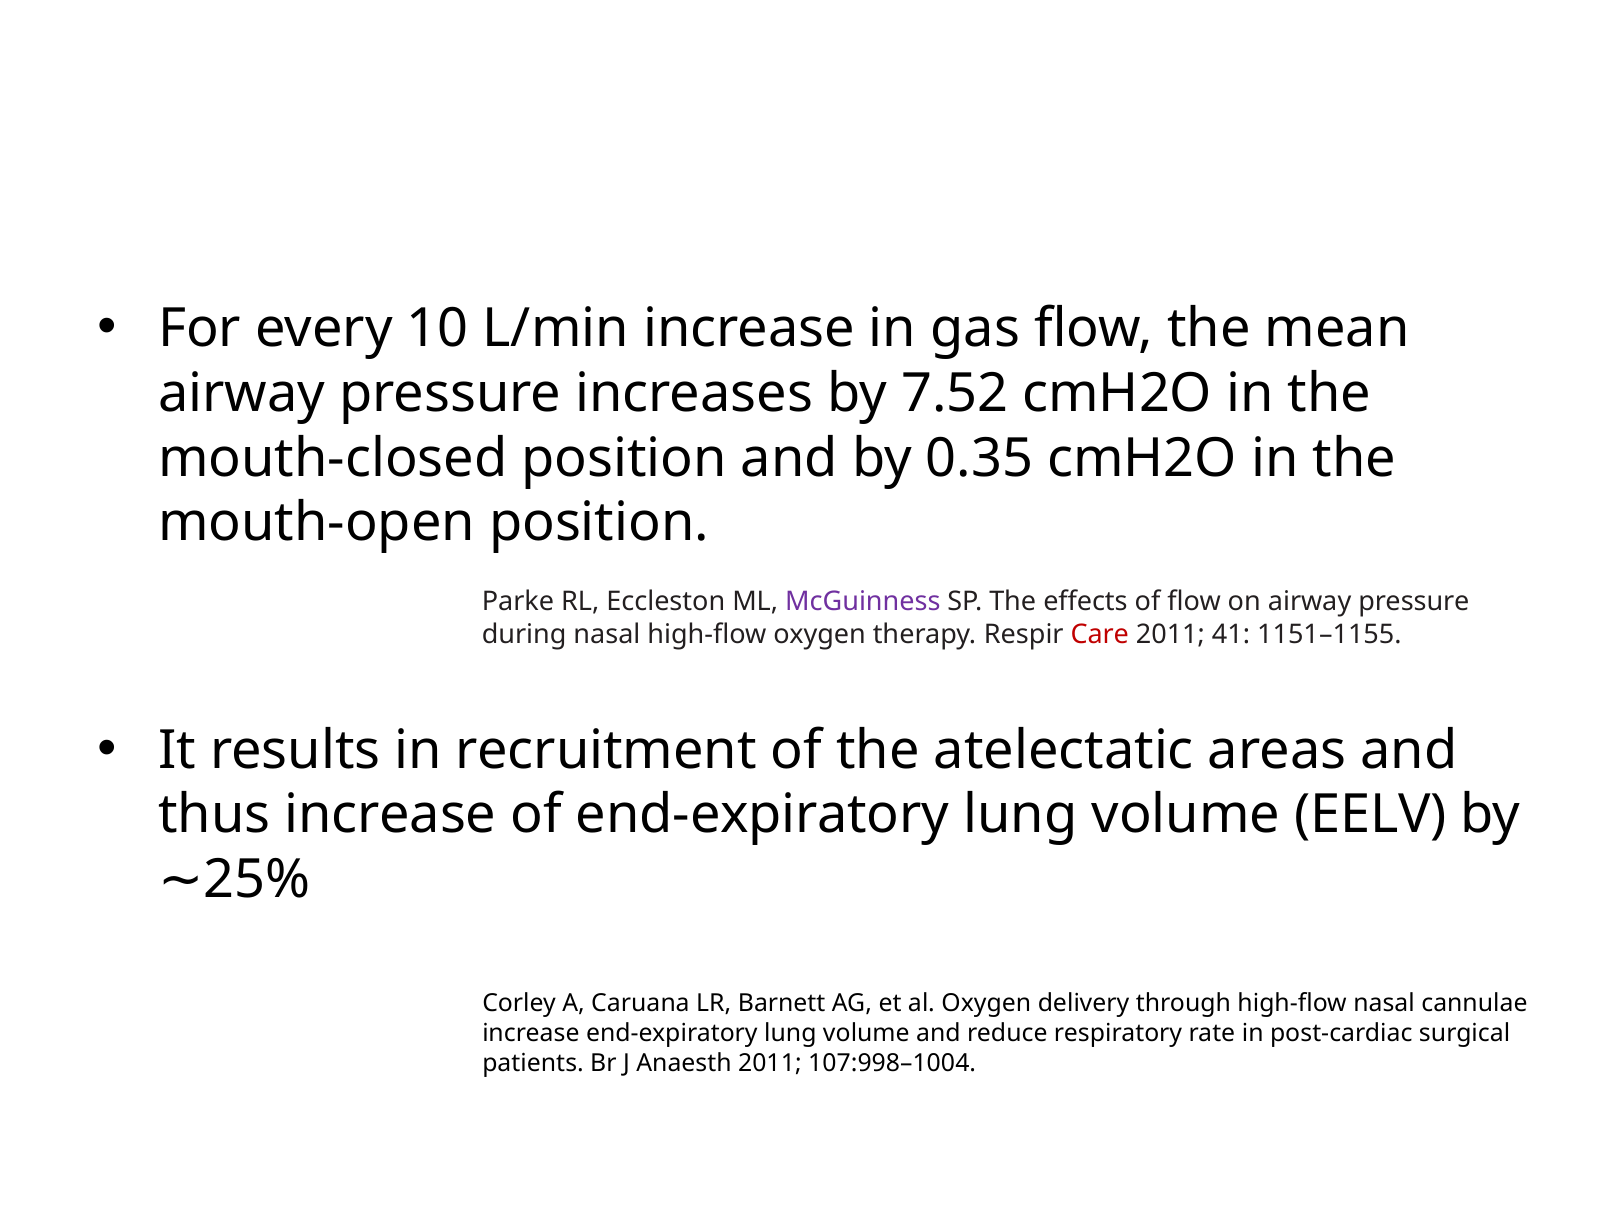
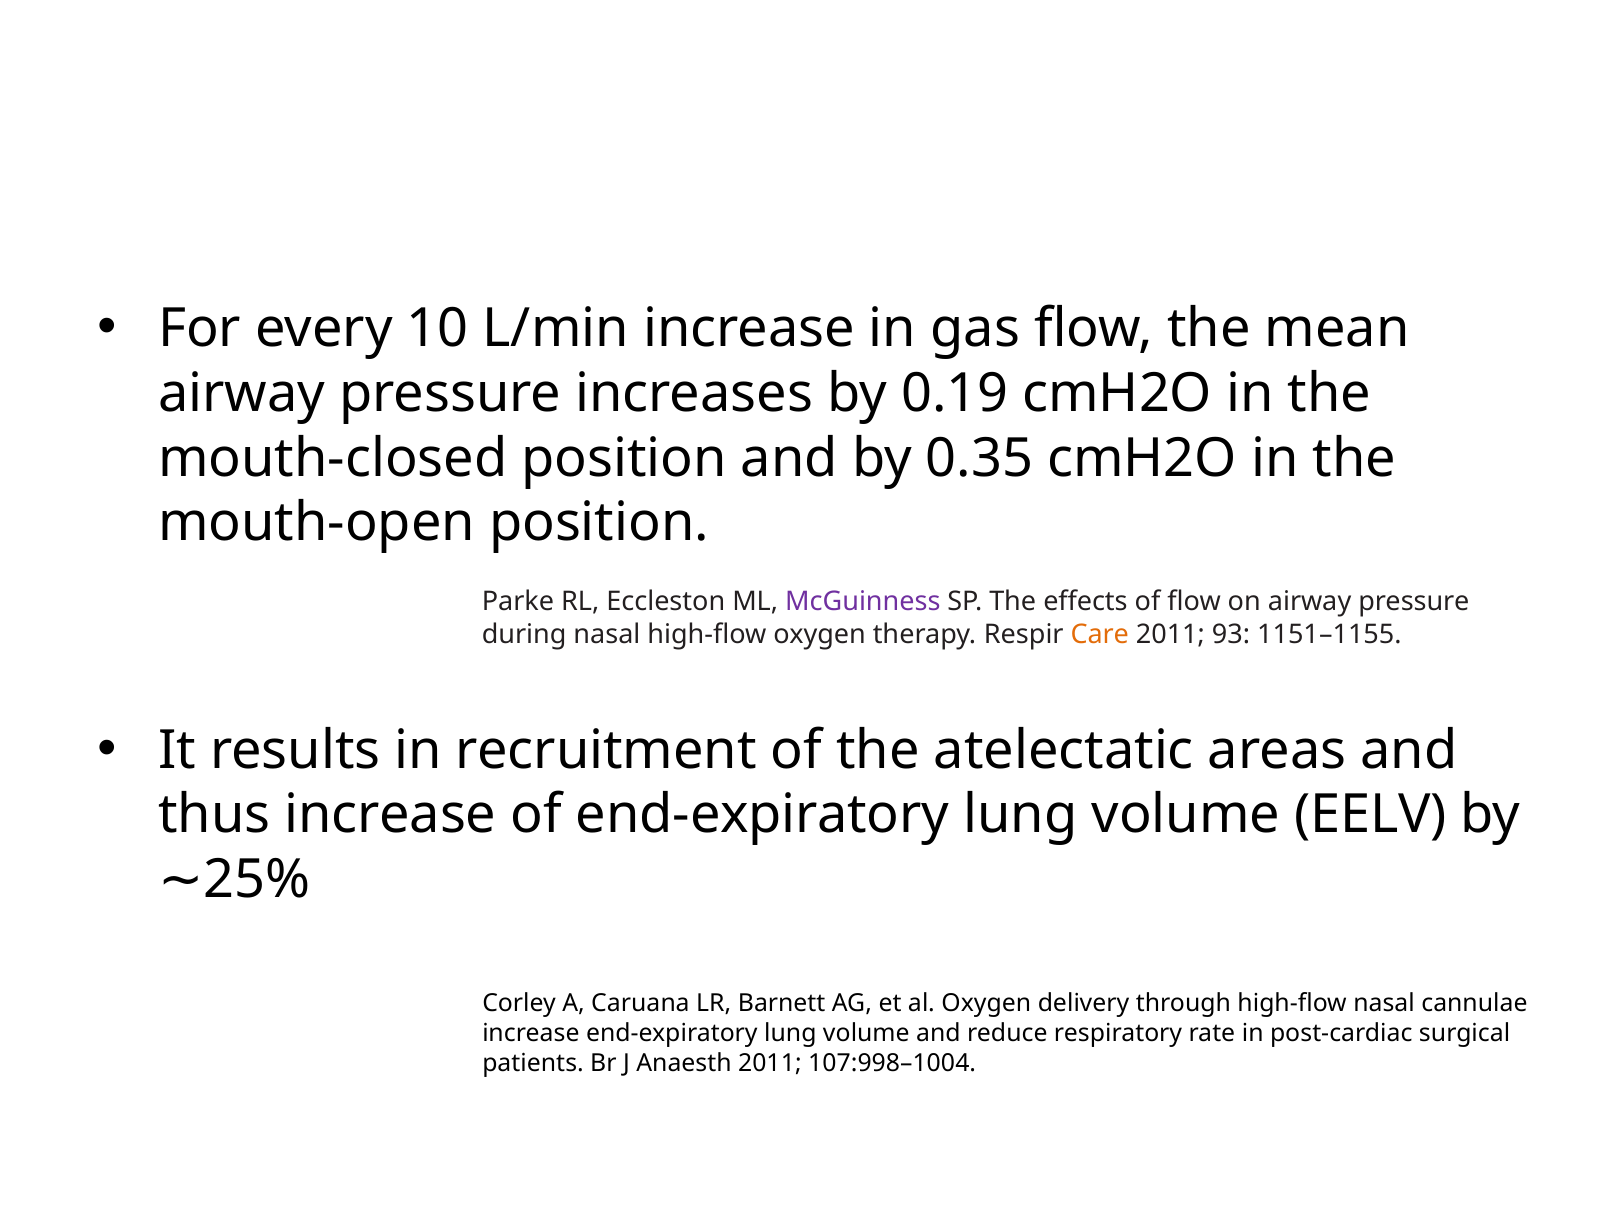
7.52: 7.52 -> 0.19
Care colour: red -> orange
41: 41 -> 93
